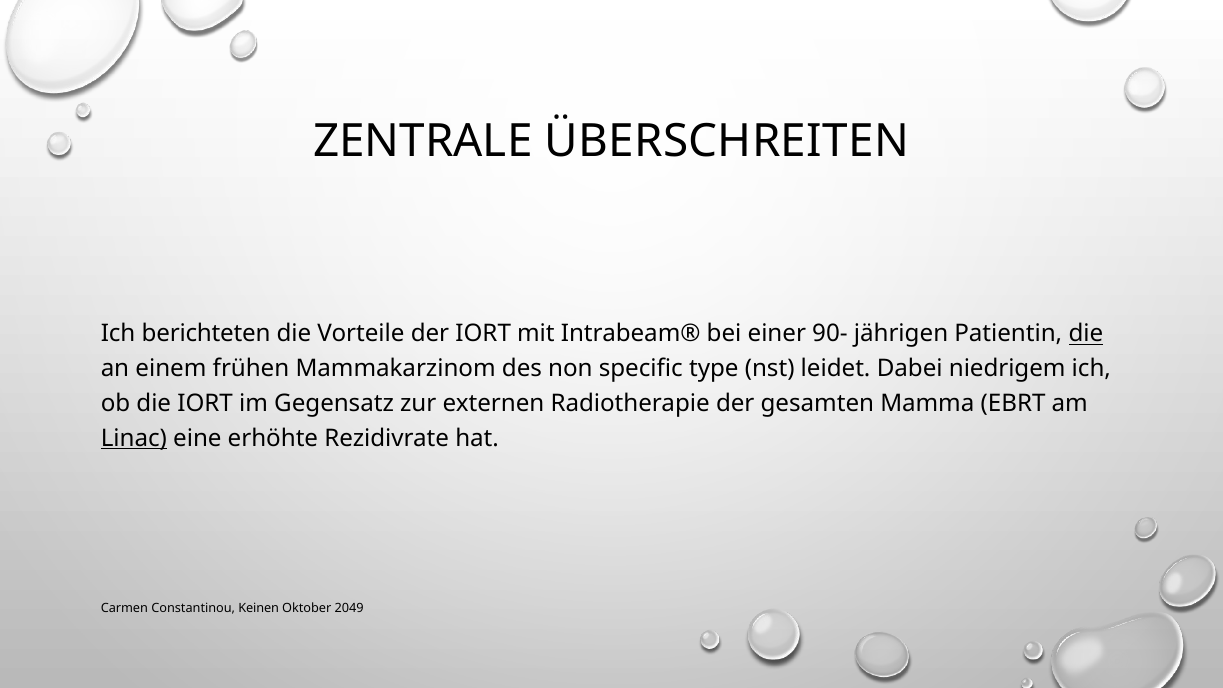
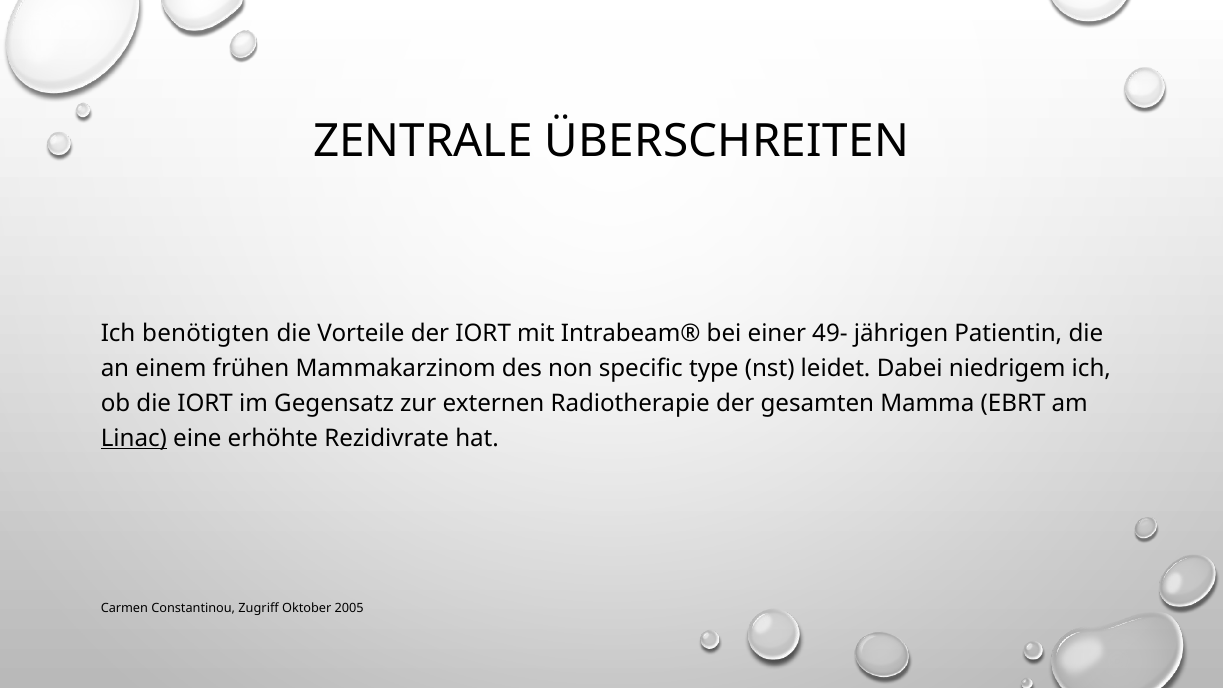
berichteten: berichteten -> benötigten
90-: 90- -> 49-
die at (1086, 334) underline: present -> none
Keinen: Keinen -> Zugriff
2049: 2049 -> 2005
